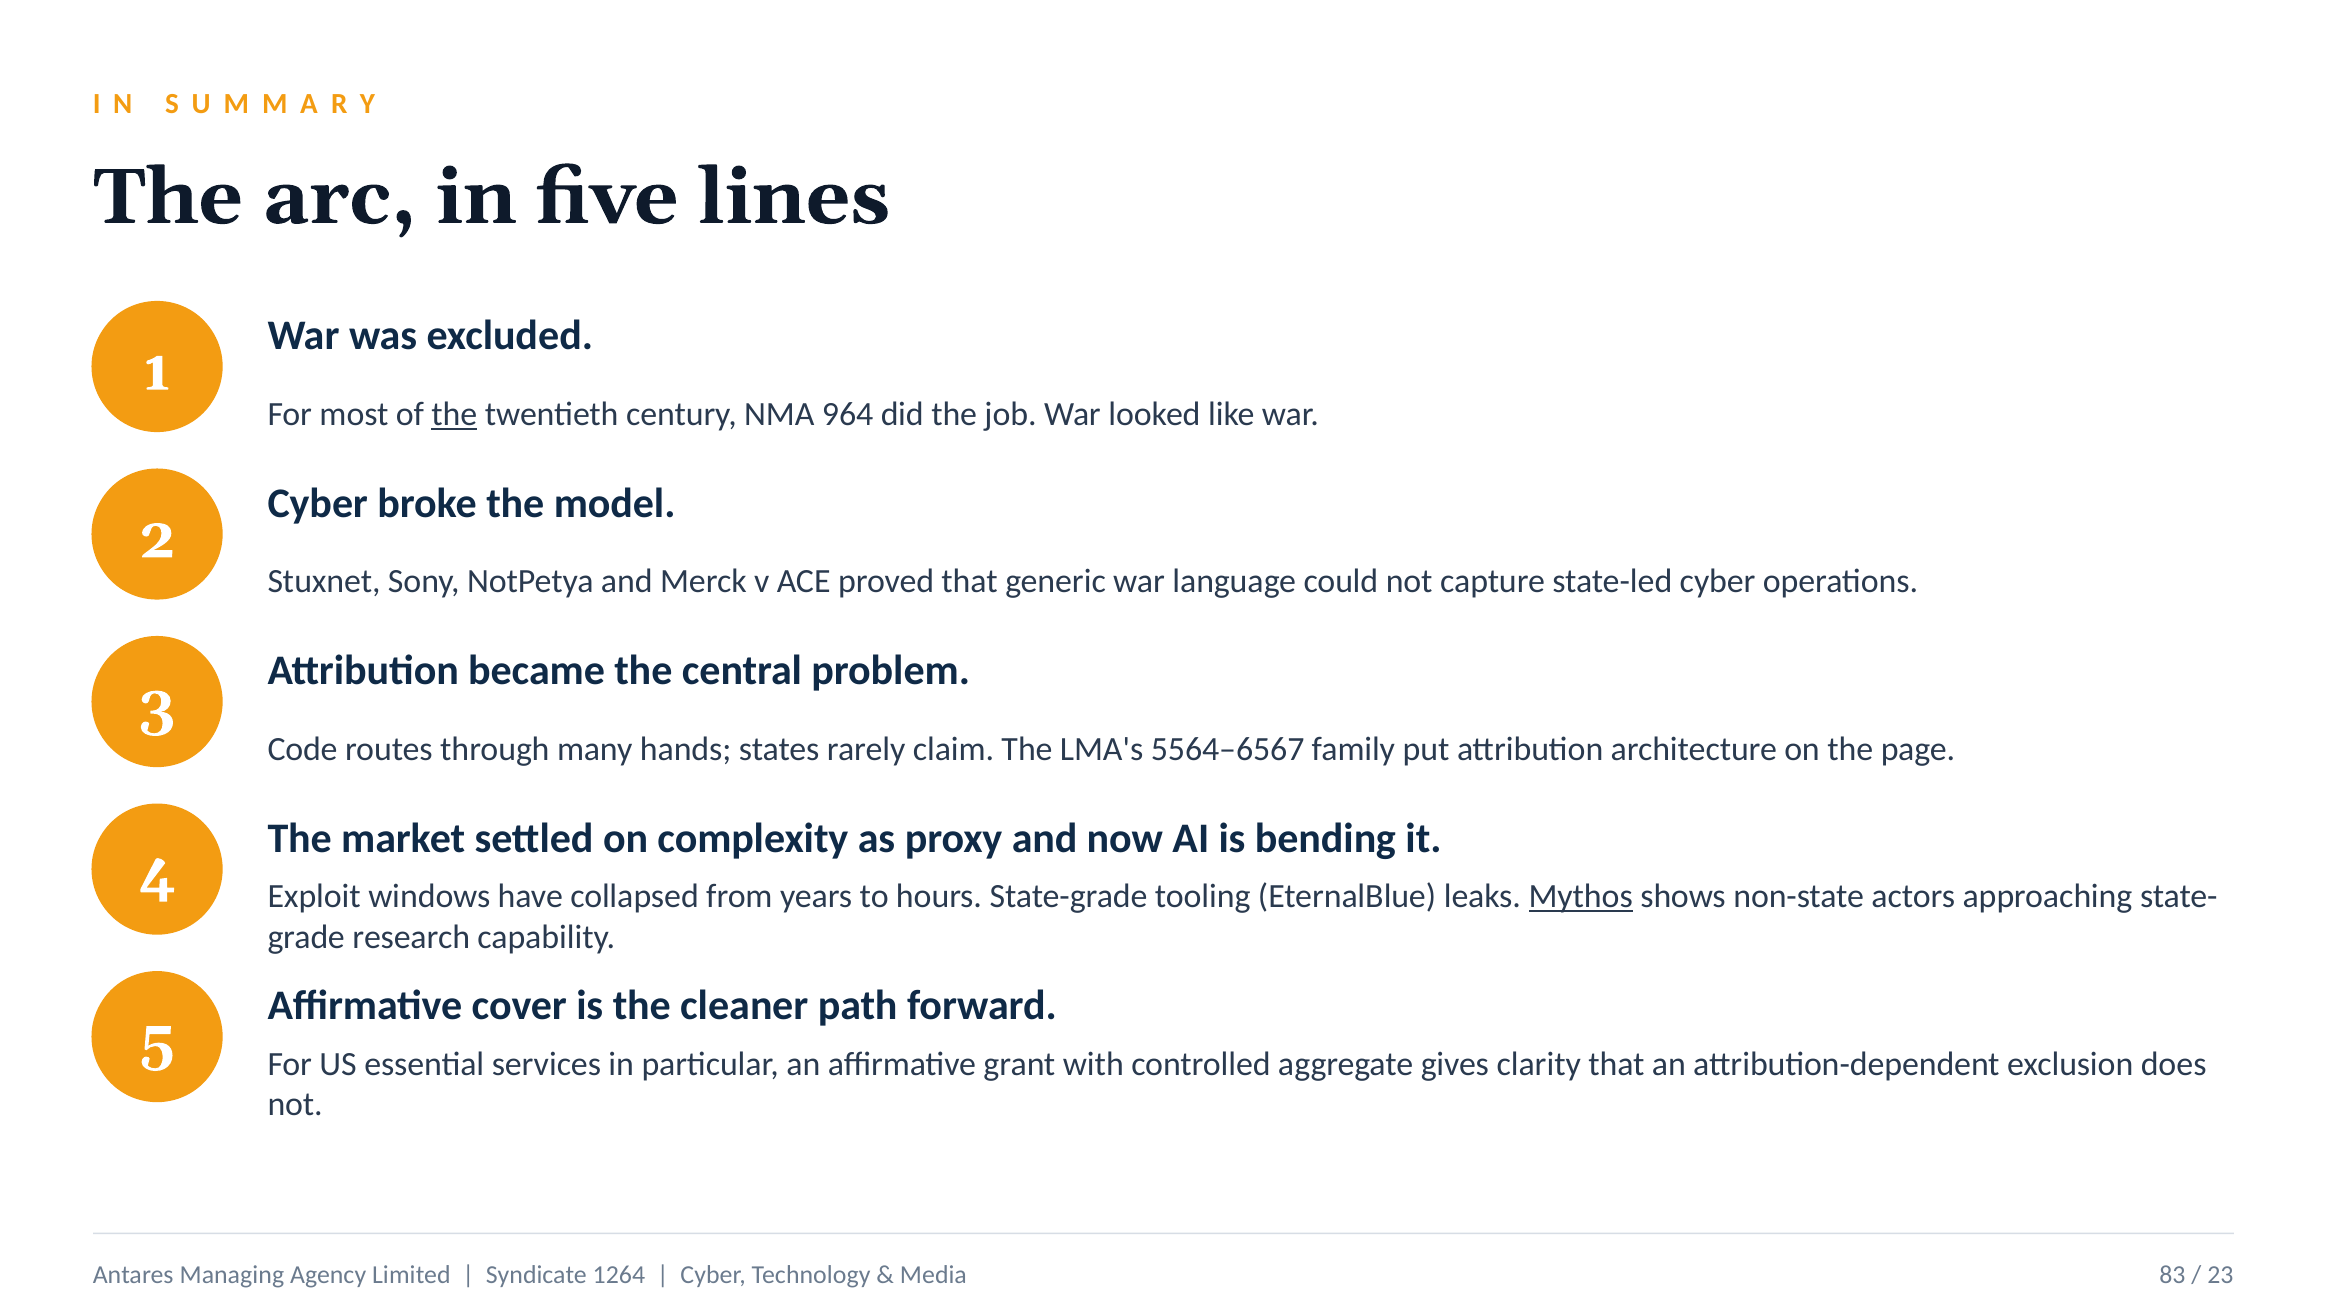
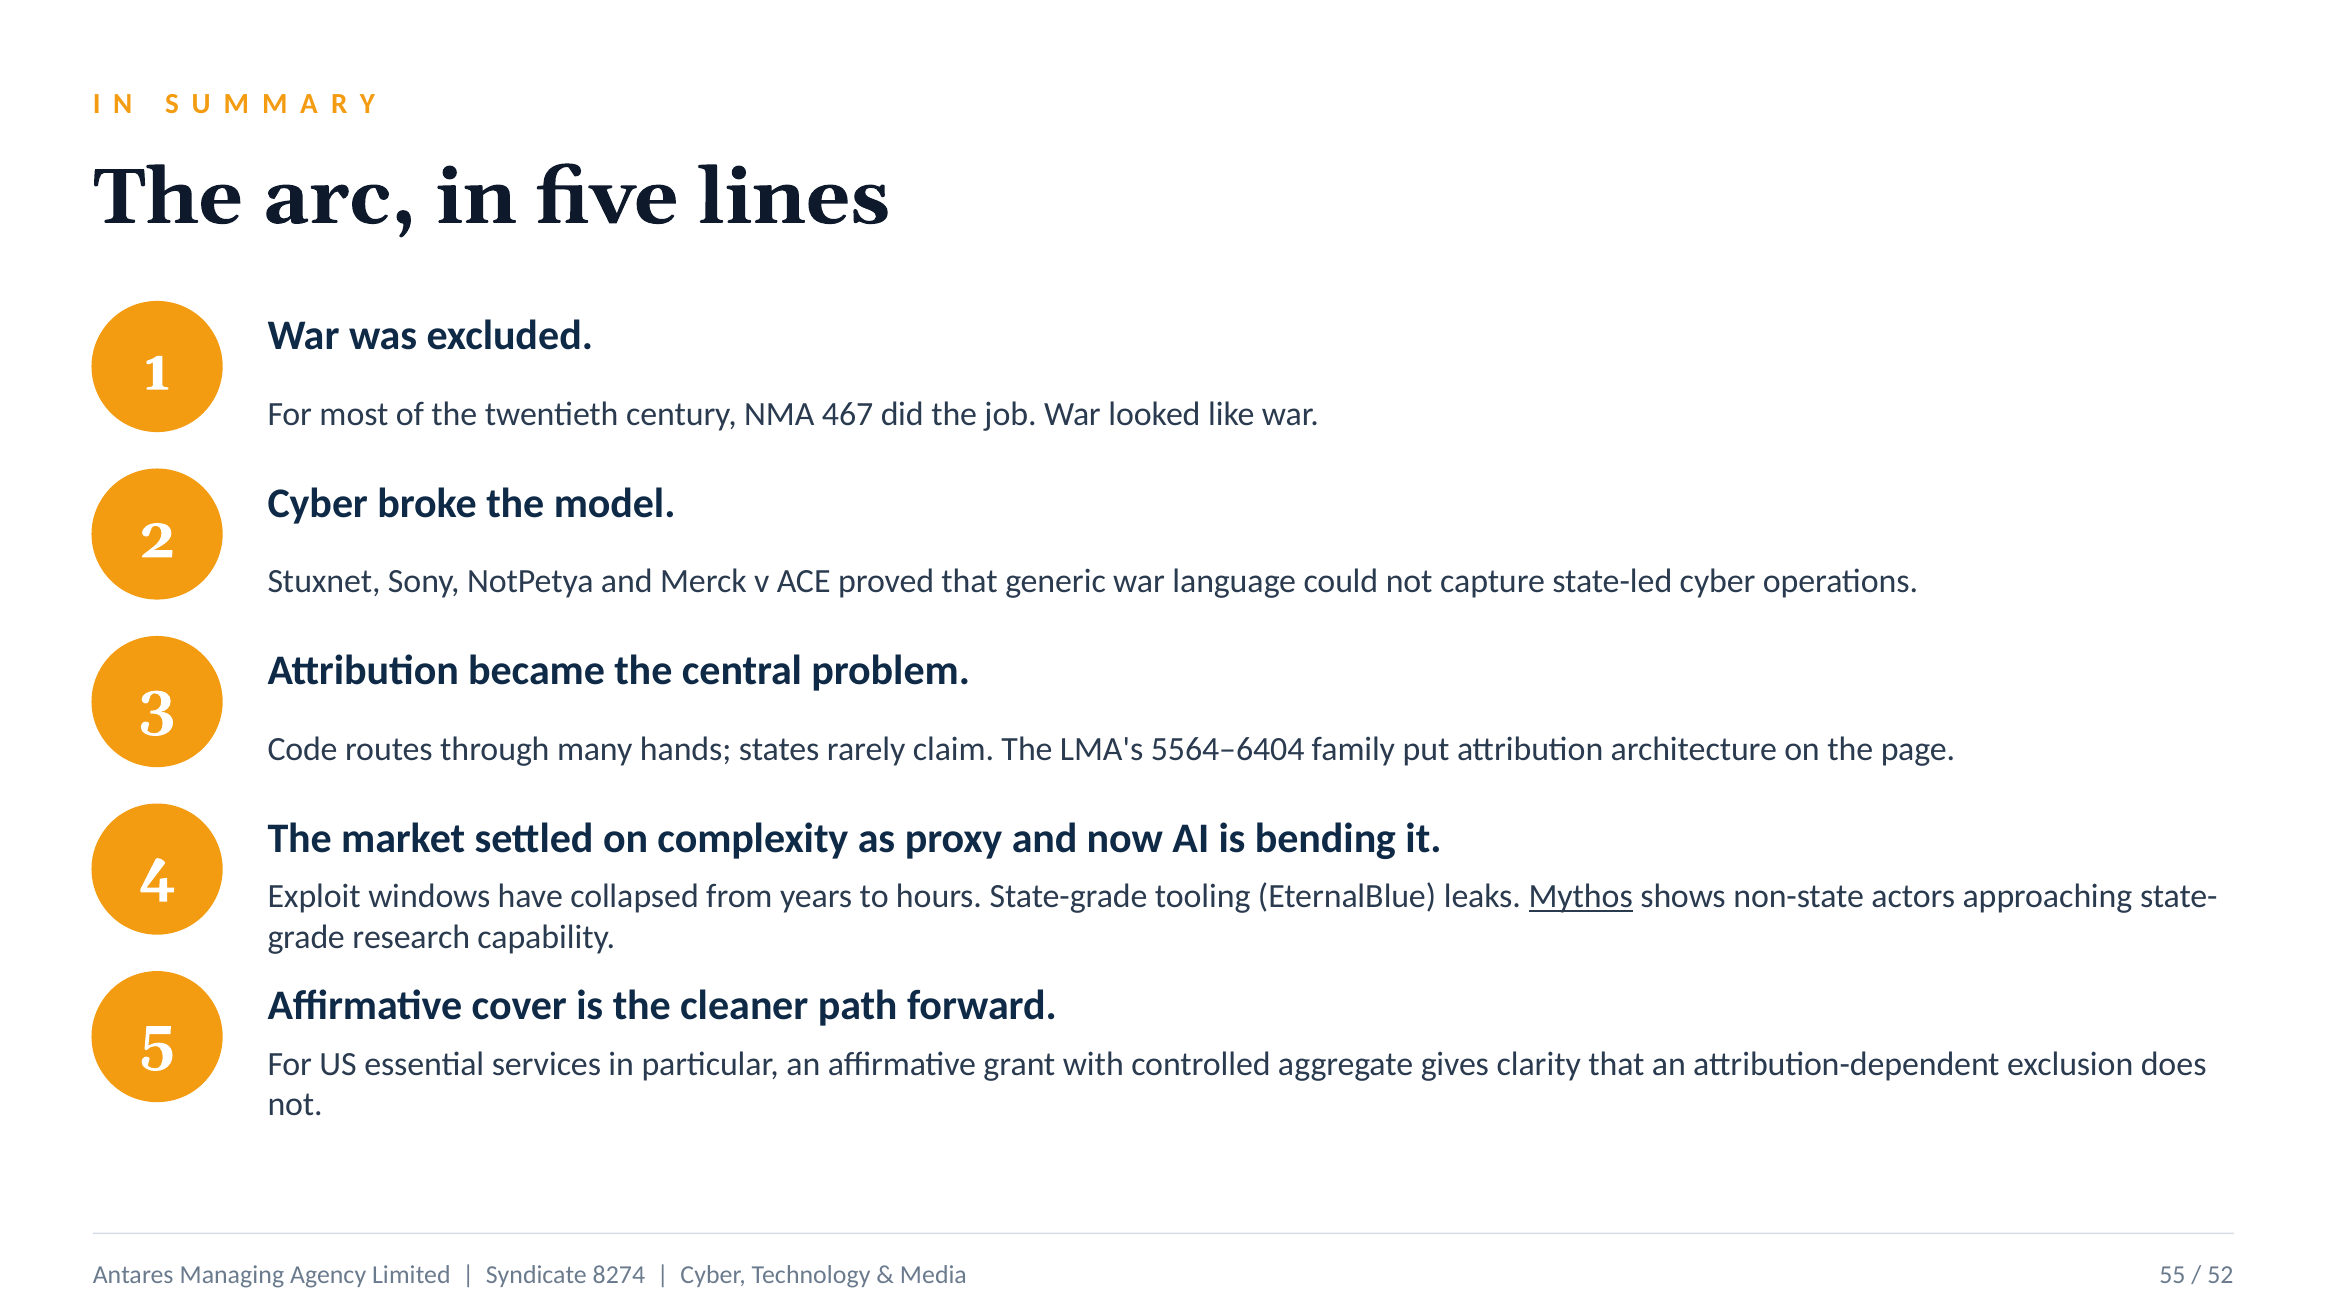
the at (454, 414) underline: present -> none
964: 964 -> 467
5564–6567: 5564–6567 -> 5564–6404
1264: 1264 -> 8274
83: 83 -> 55
23: 23 -> 52
